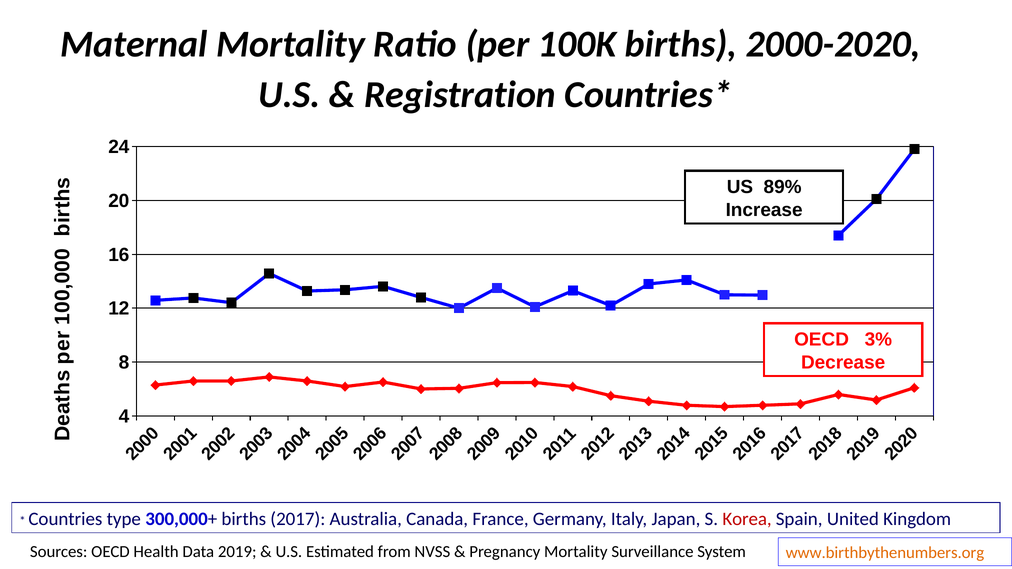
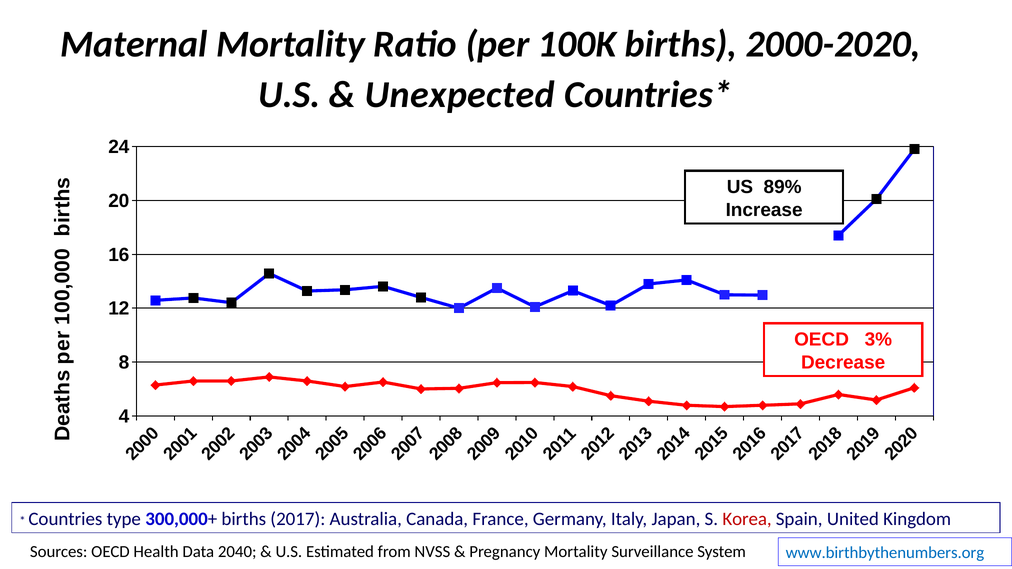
Registration: Registration -> Unexpected
2019: 2019 -> 2040
www.birthbythenumbers.org colour: orange -> blue
